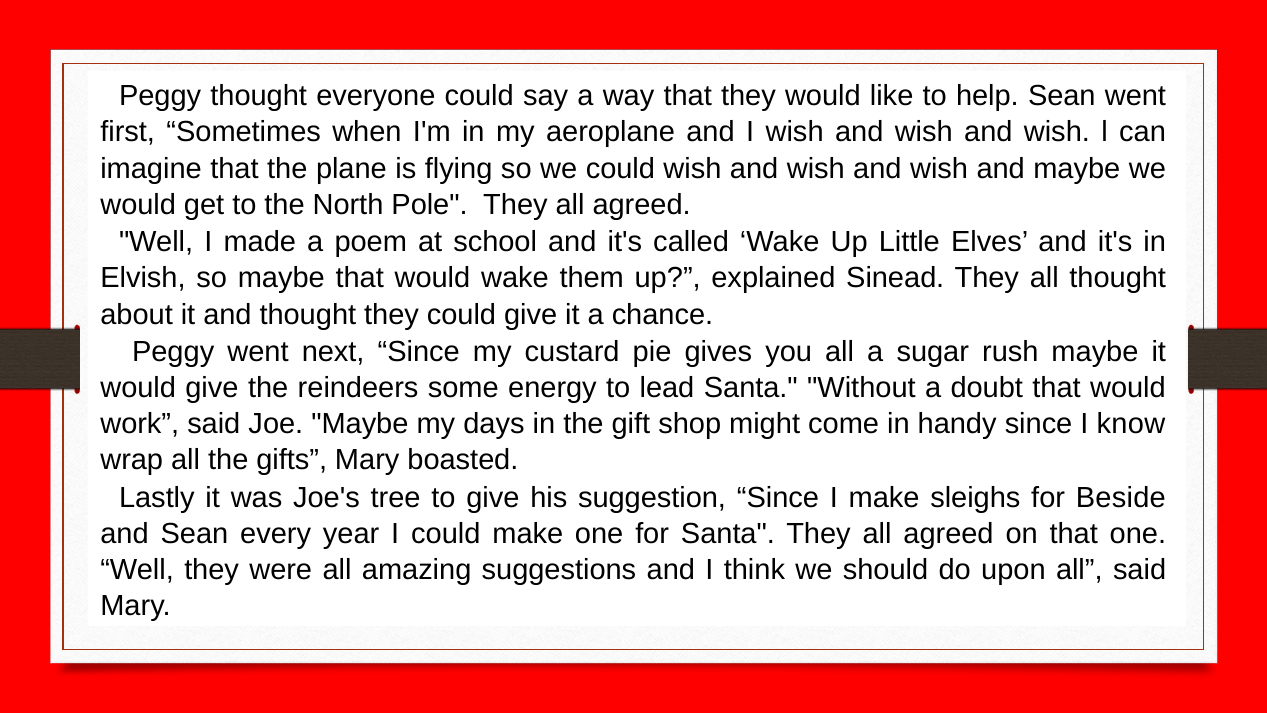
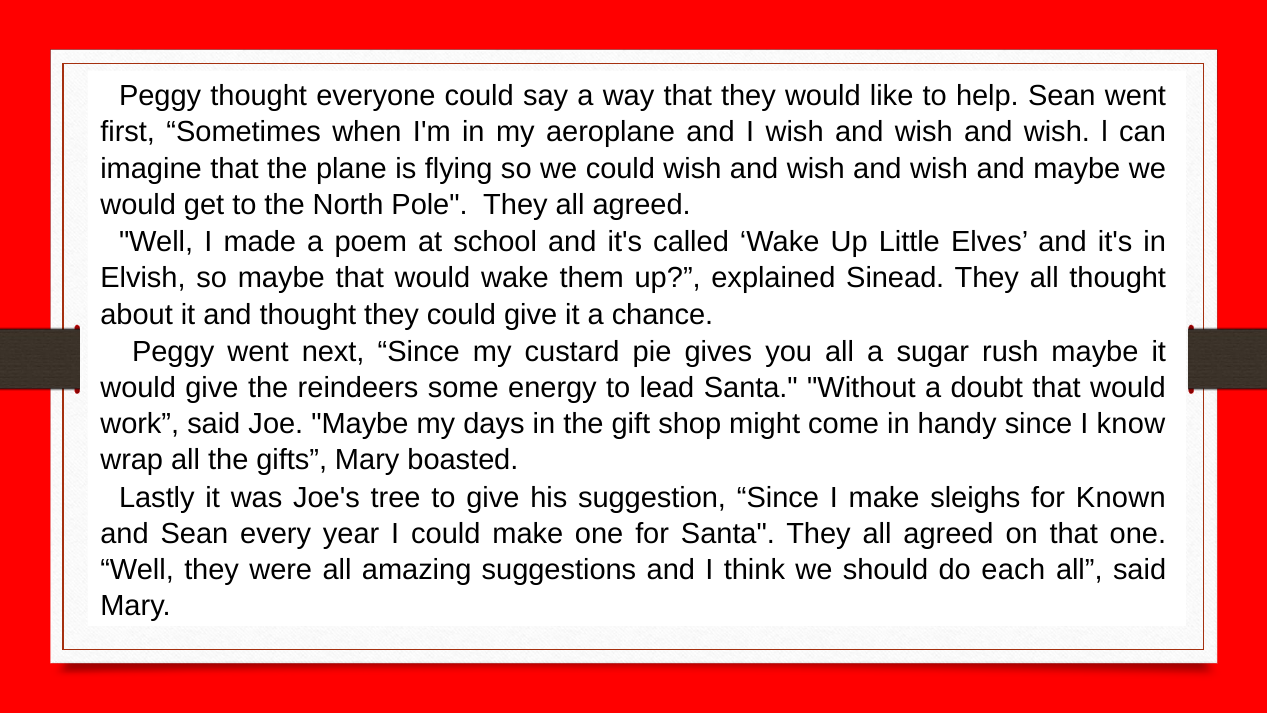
Beside: Beside -> Known
upon: upon -> each
